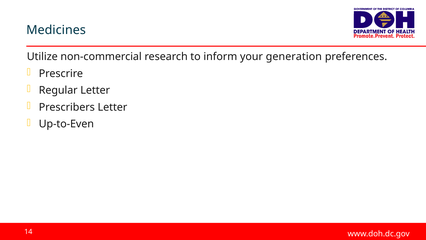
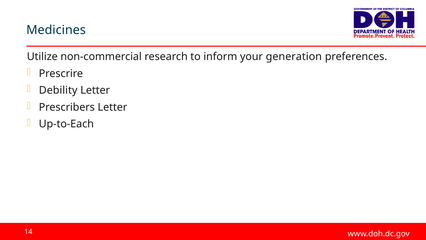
Regular: Regular -> Debility
Up-to-Even: Up-to-Even -> Up-to-Each
